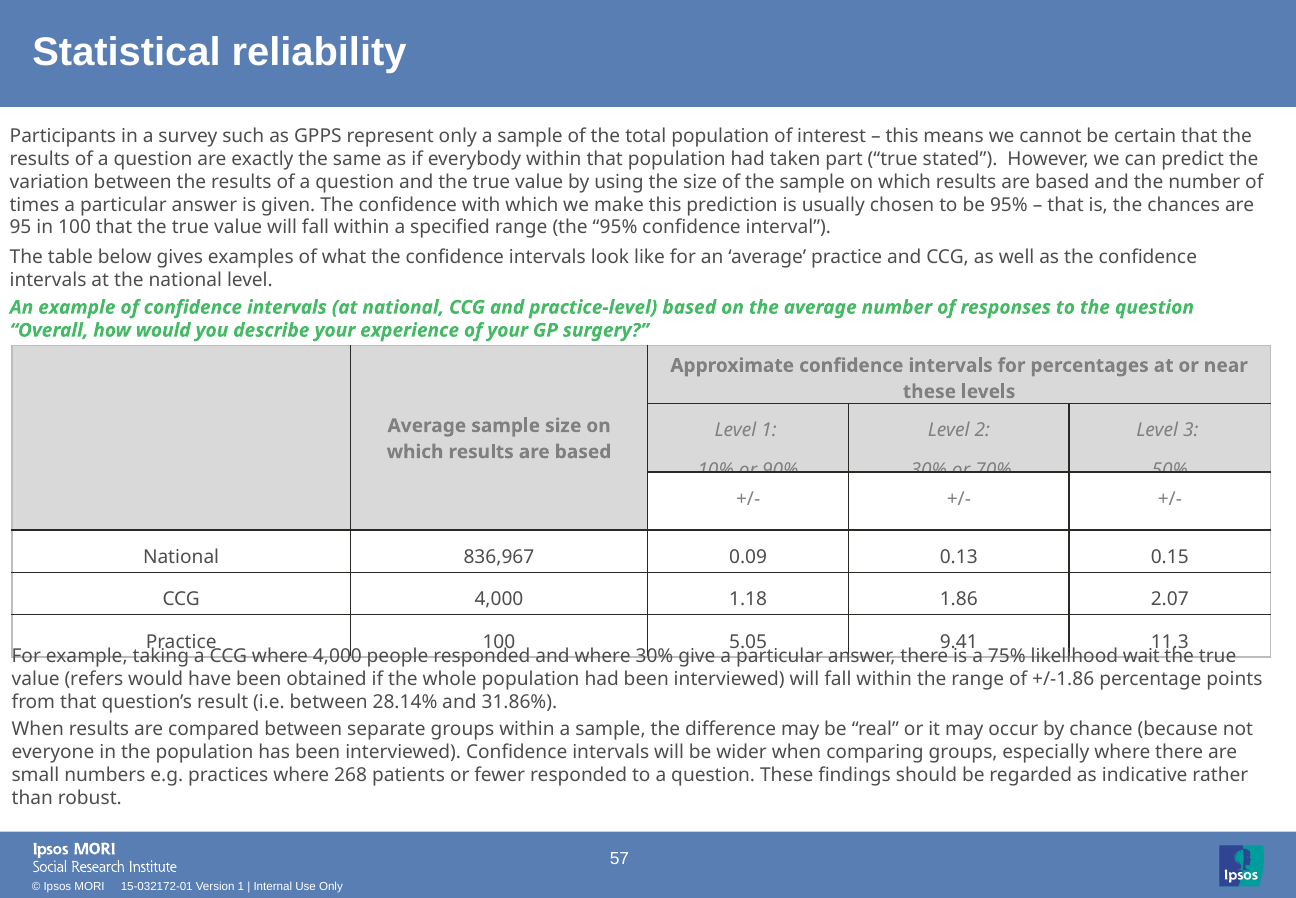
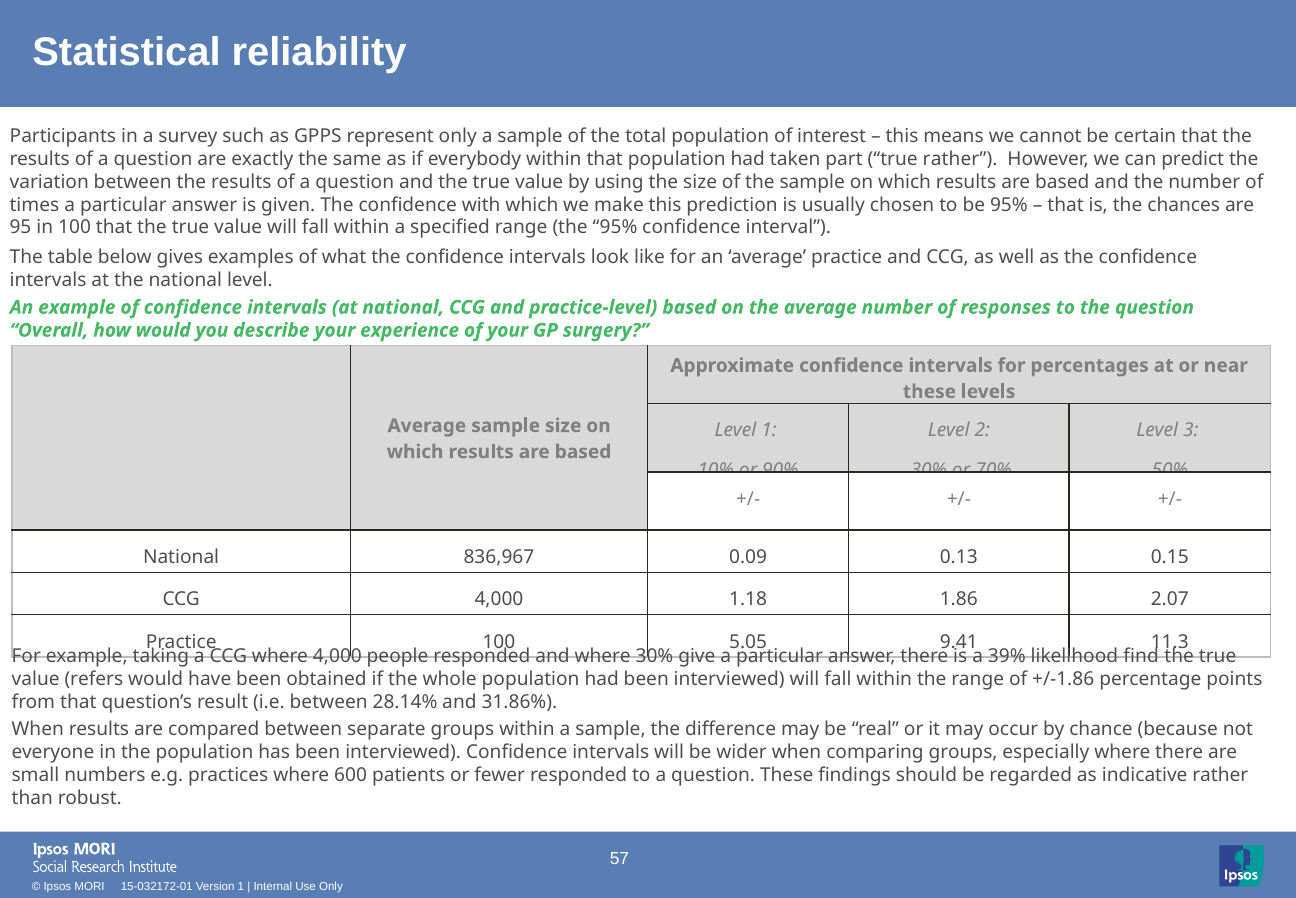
true stated: stated -> rather
75%: 75% -> 39%
wait: wait -> find
268: 268 -> 600
